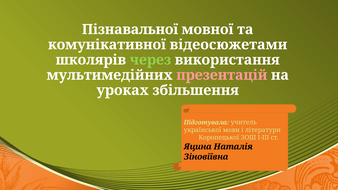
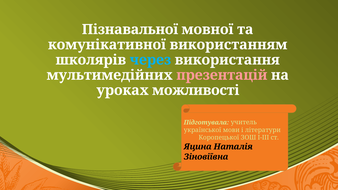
відеосюжетами: відеосюжетами -> використанням
через colour: light green -> light blue
збільшення: збільшення -> можливості
